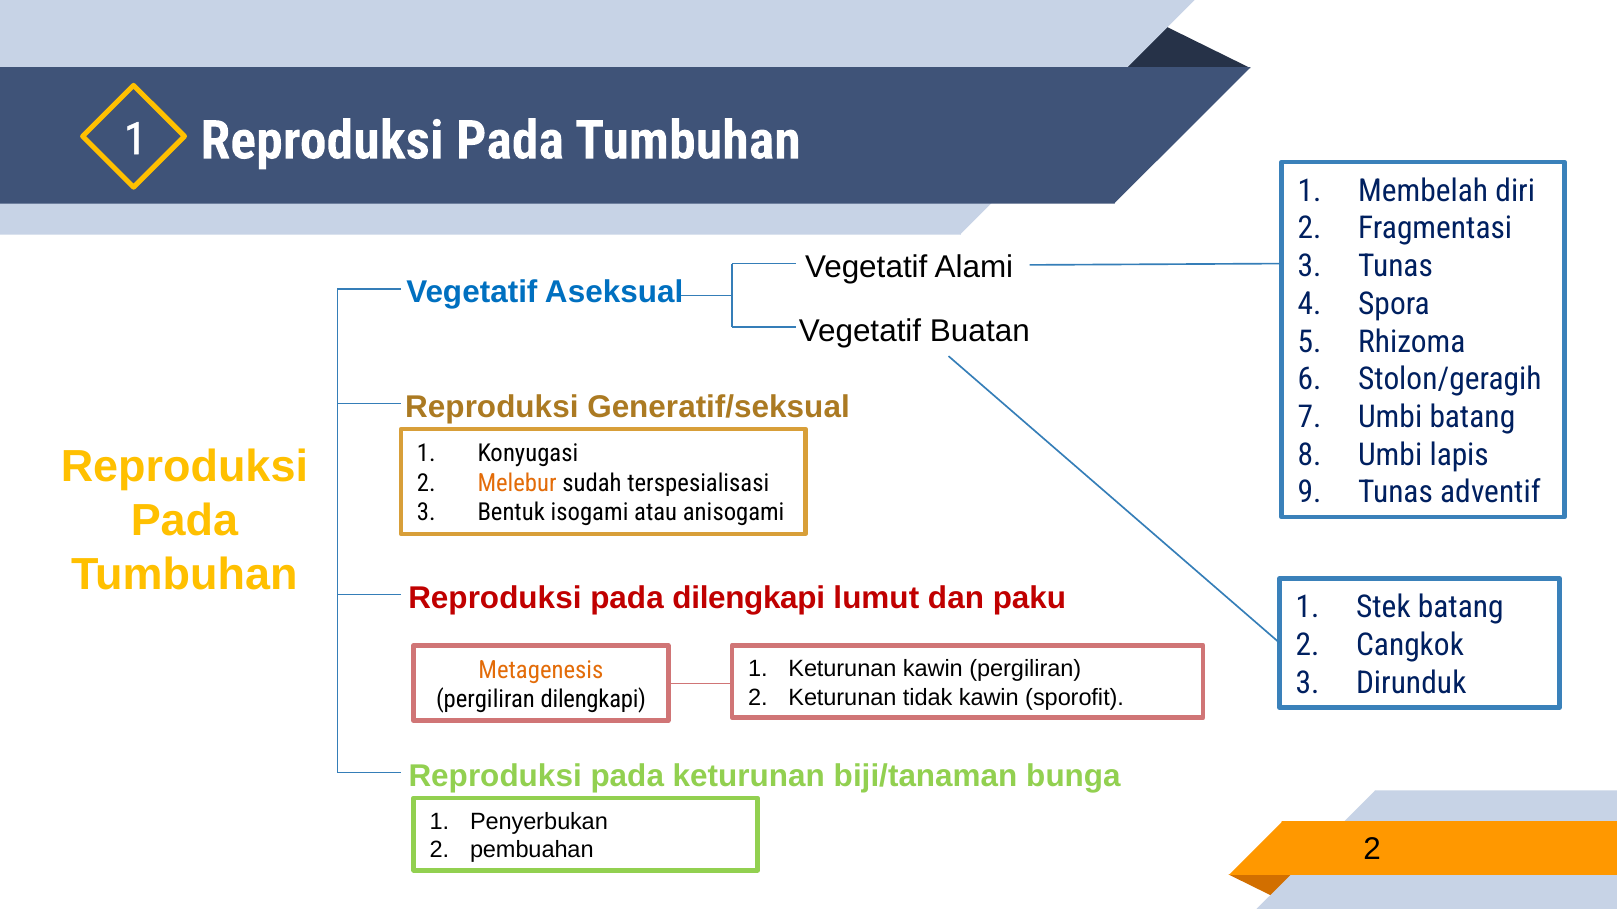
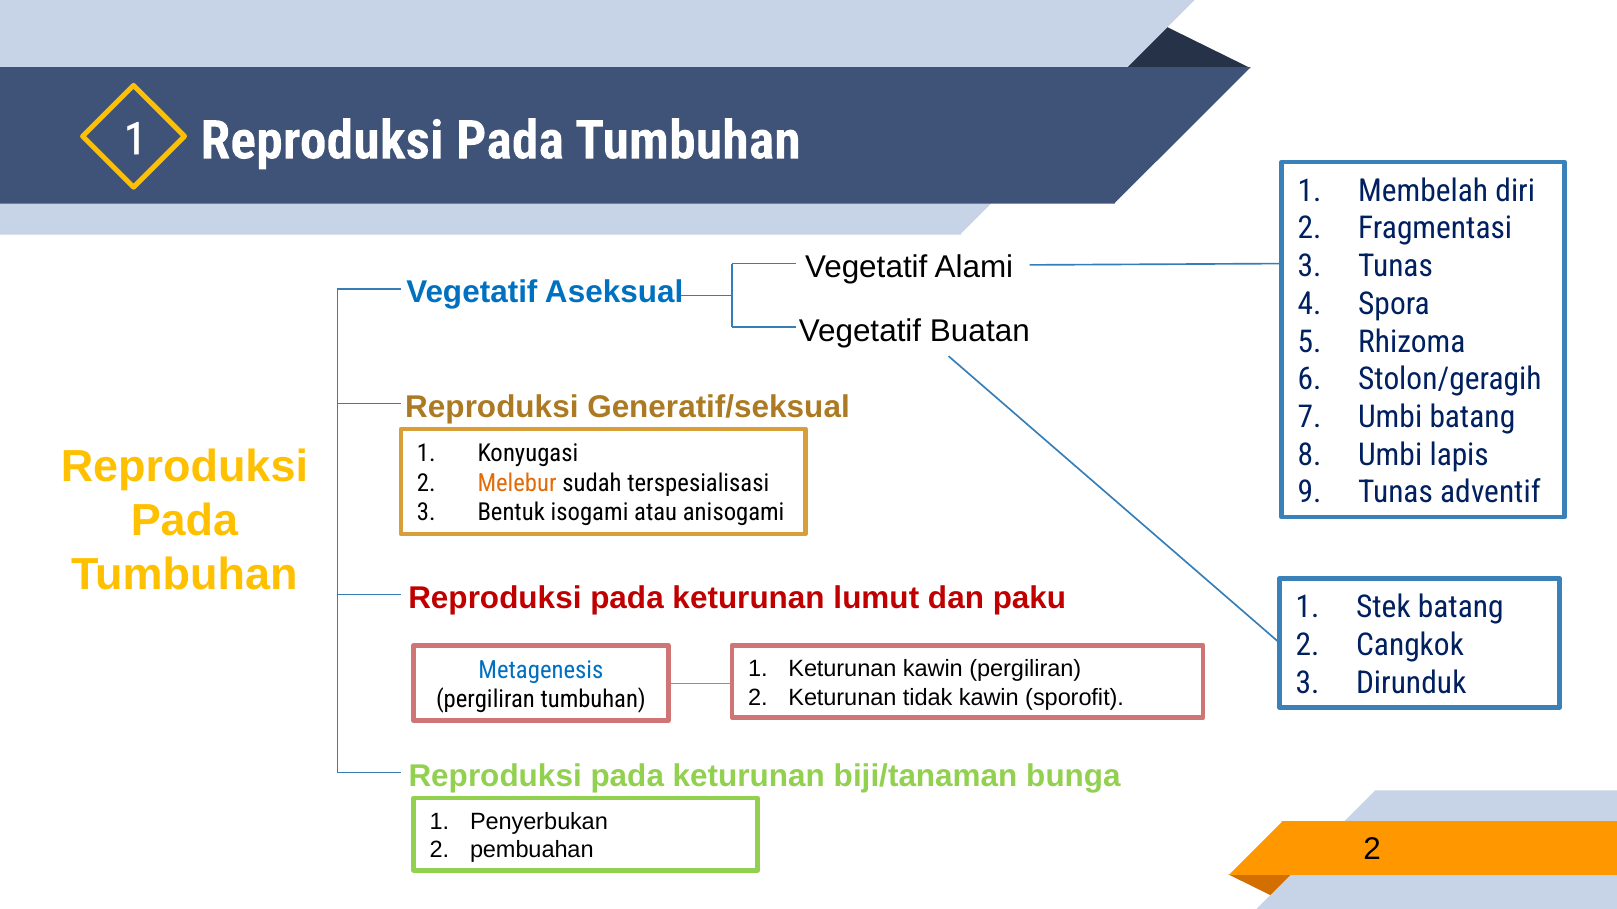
dilengkapi at (749, 598): dilengkapi -> keturunan
Metagenesis colour: orange -> blue
pergiliran dilengkapi: dilengkapi -> tumbuhan
